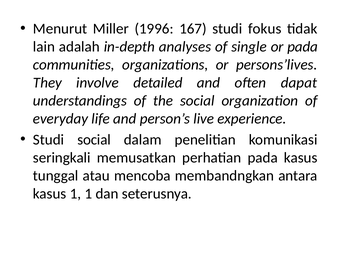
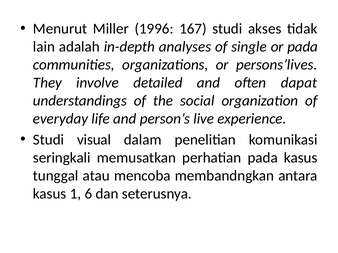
fokus: fokus -> akses
Studi social: social -> visual
1 1: 1 -> 6
